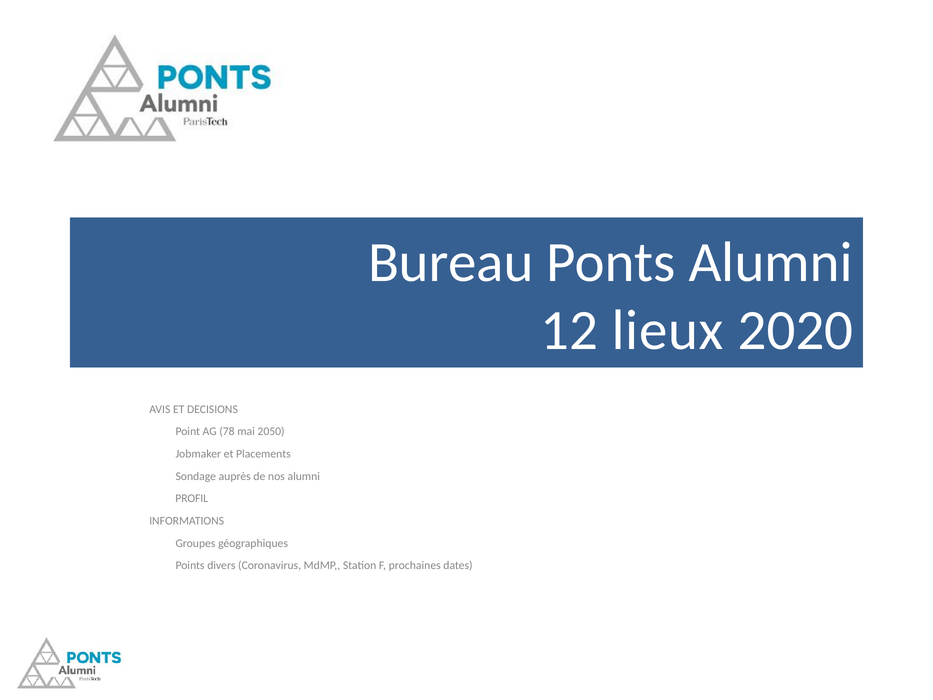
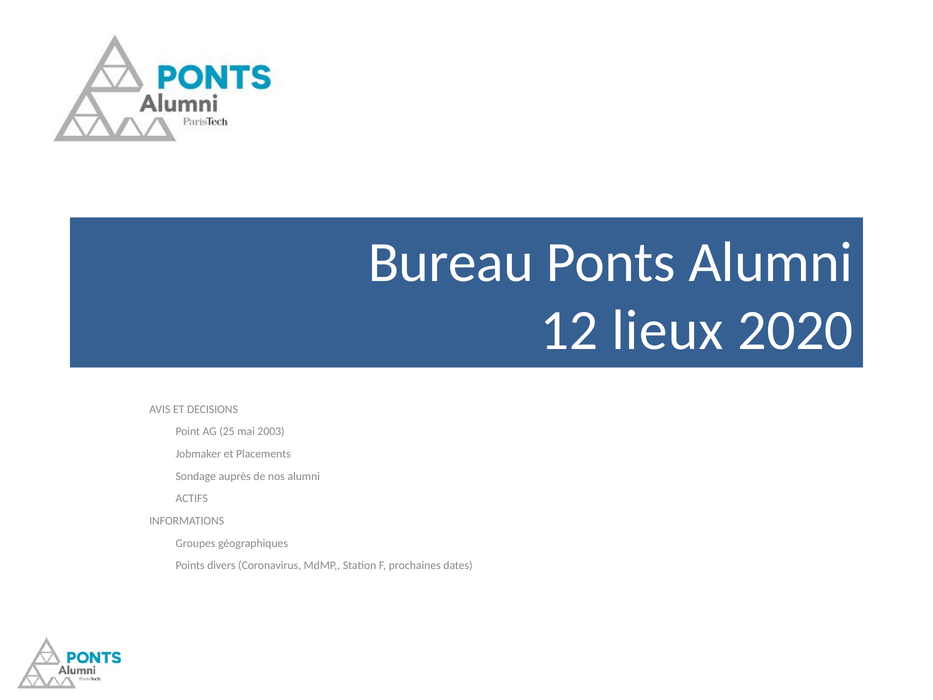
78: 78 -> 25
2050: 2050 -> 2003
PROFIL: PROFIL -> ACTIFS
